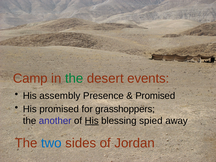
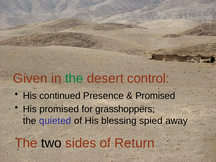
Camp: Camp -> Given
events: events -> control
assembly: assembly -> continued
another: another -> quieted
His at (92, 121) underline: present -> none
two colour: blue -> black
Jordan: Jordan -> Return
